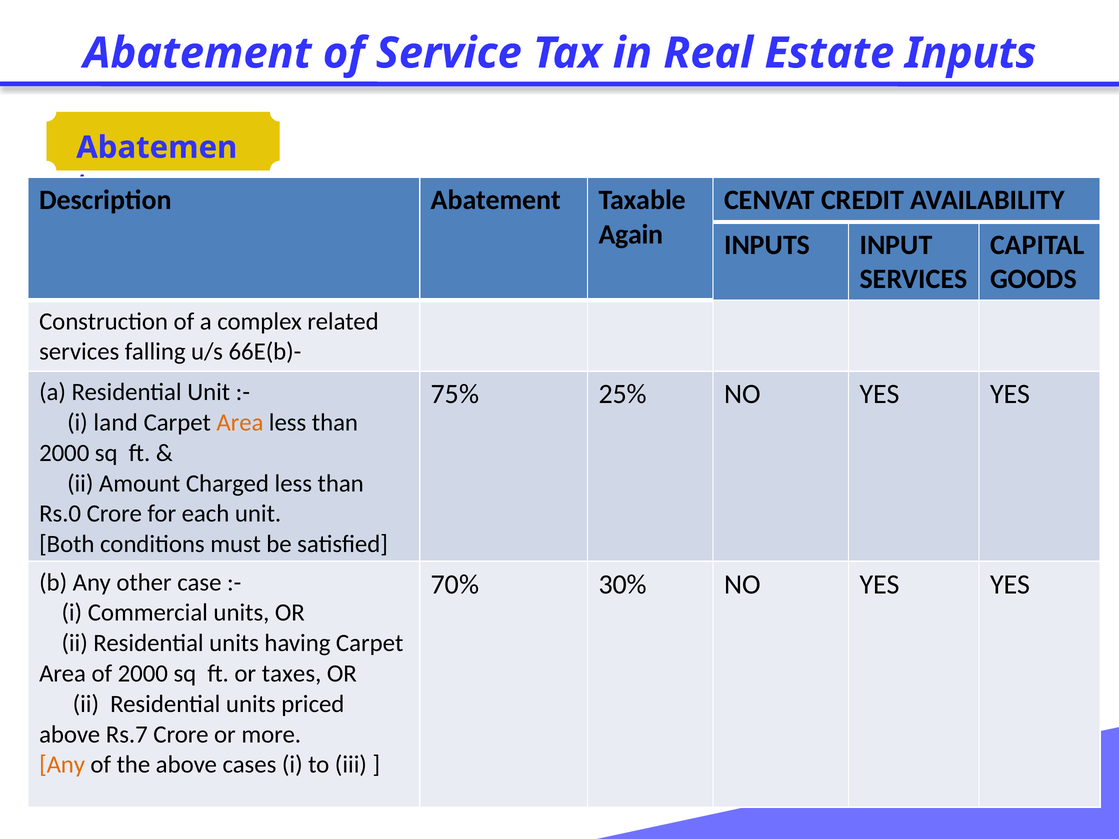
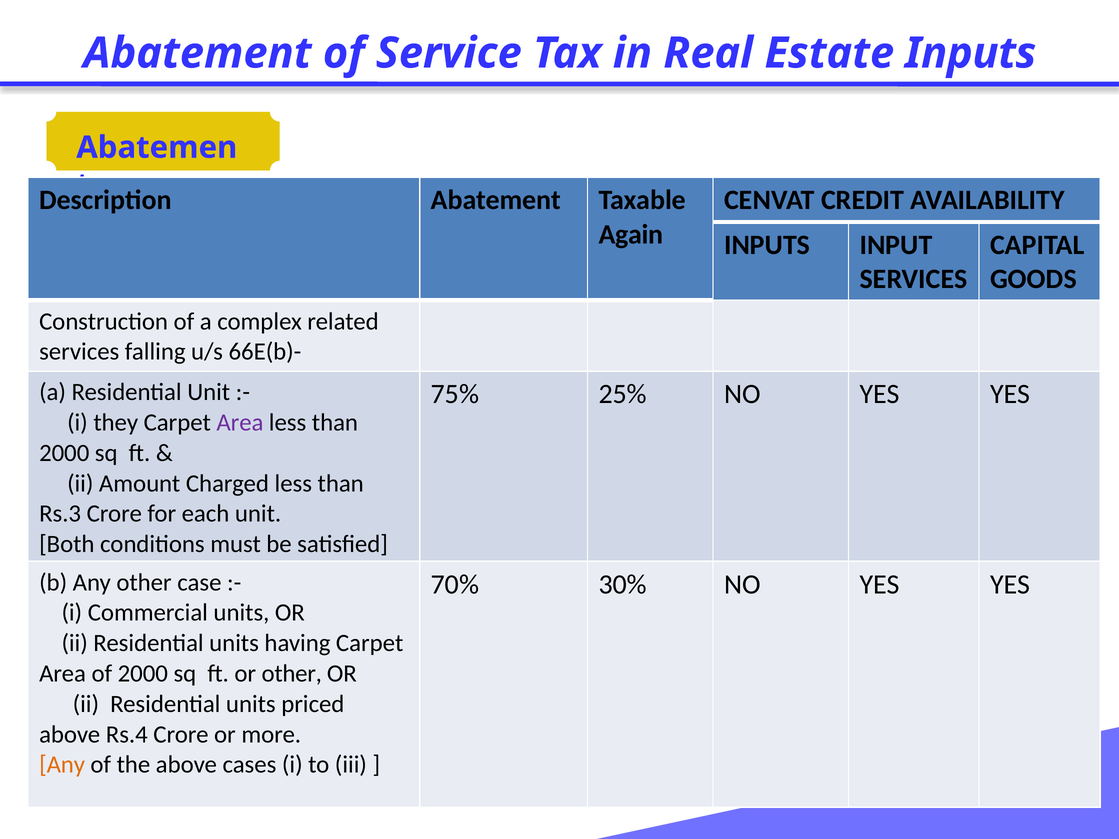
land: land -> they
Area at (240, 423) colour: orange -> purple
Rs.0: Rs.0 -> Rs.3
or taxes: taxes -> other
Rs.7: Rs.7 -> Rs.4
